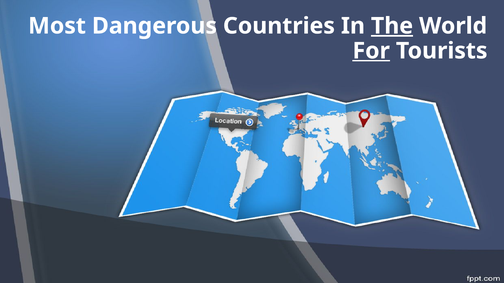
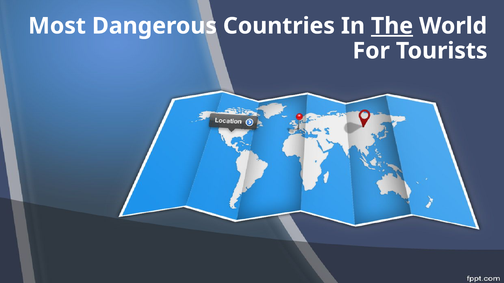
For underline: present -> none
